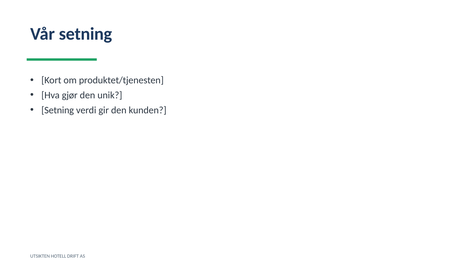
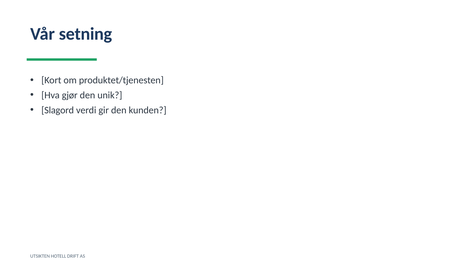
Setning at (58, 110): Setning -> Slagord
